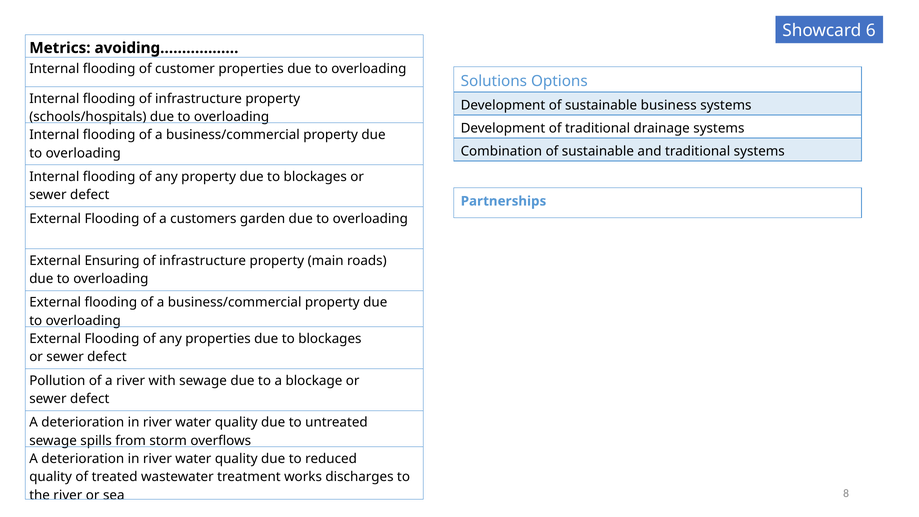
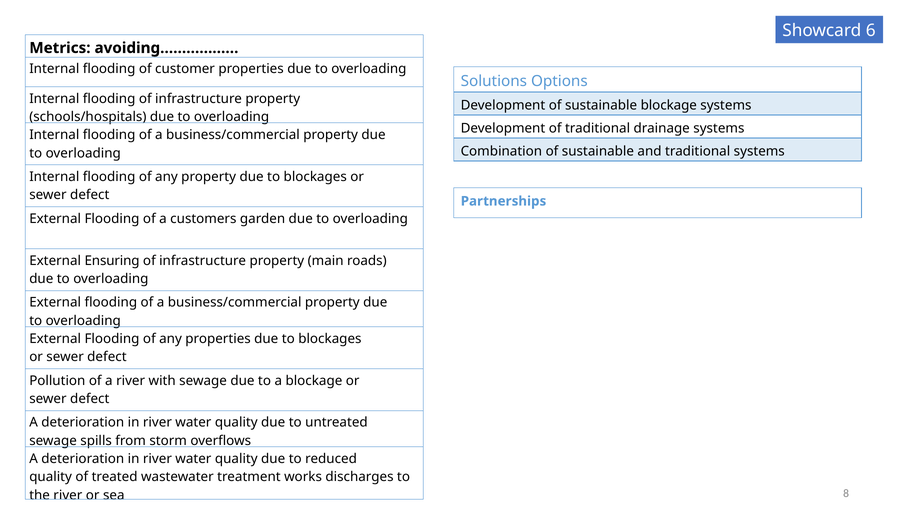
sustainable business: business -> blockage
